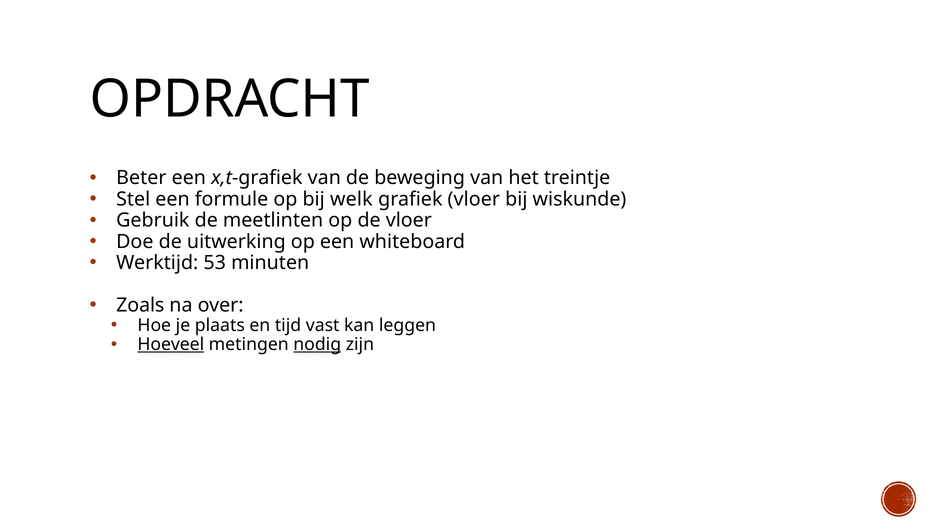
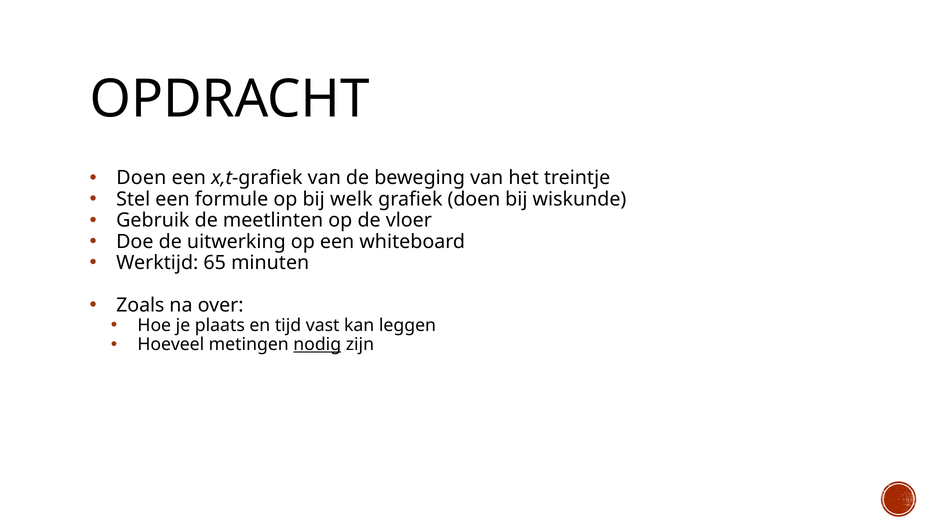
Beter at (141, 178): Beter -> Doen
grafiek vloer: vloer -> doen
53: 53 -> 65
Hoeveel underline: present -> none
